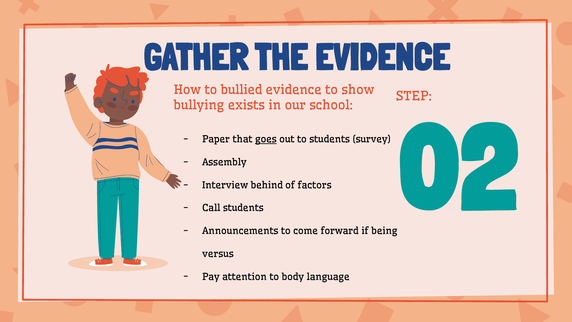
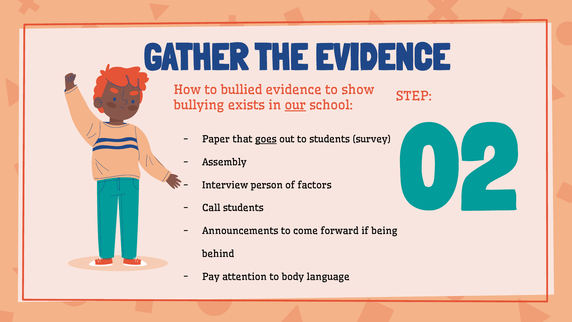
our underline: none -> present
behind: behind -> person
versus: versus -> behind
